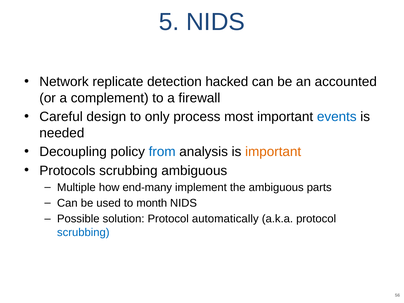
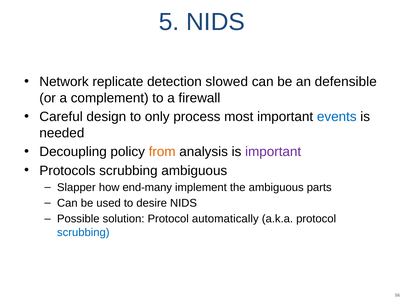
hacked: hacked -> slowed
accounted: accounted -> defensible
from colour: blue -> orange
important at (273, 152) colour: orange -> purple
Multiple: Multiple -> Slapper
month: month -> desire
